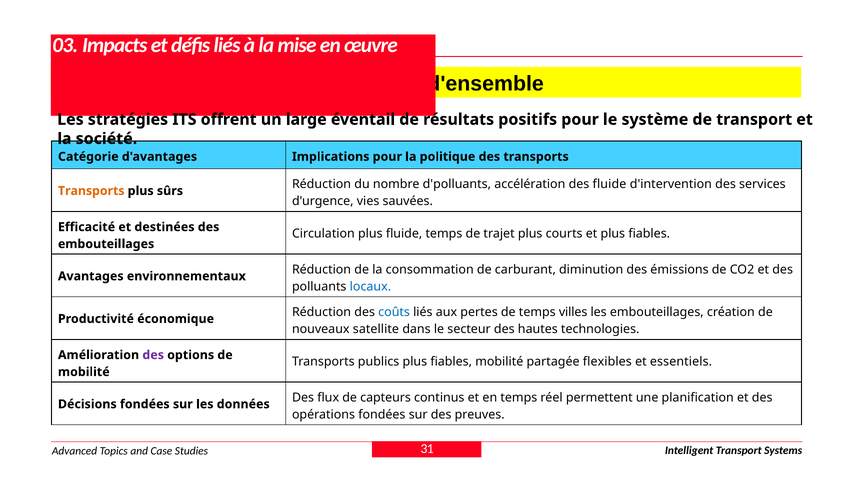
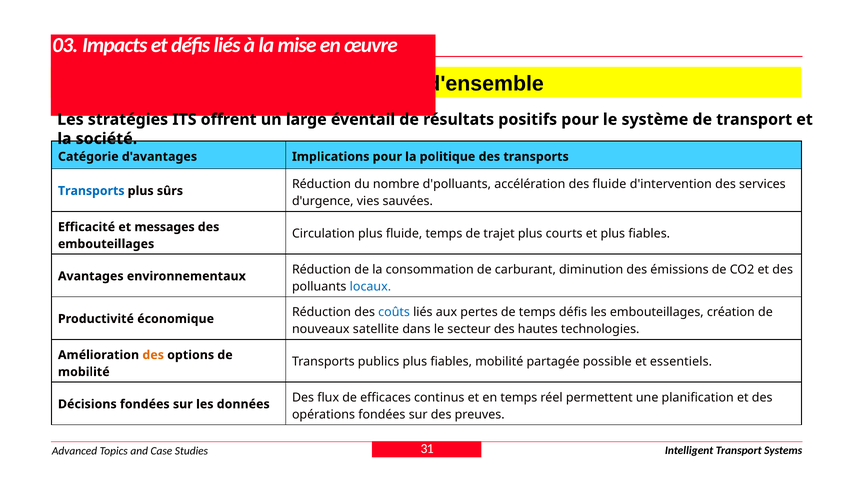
Transports at (91, 191) colour: orange -> blue
destinées: destinées -> messages
temps villes: villes -> défis
des at (153, 355) colour: purple -> orange
flexibles: flexibles -> possible
capteurs: capteurs -> efficaces
